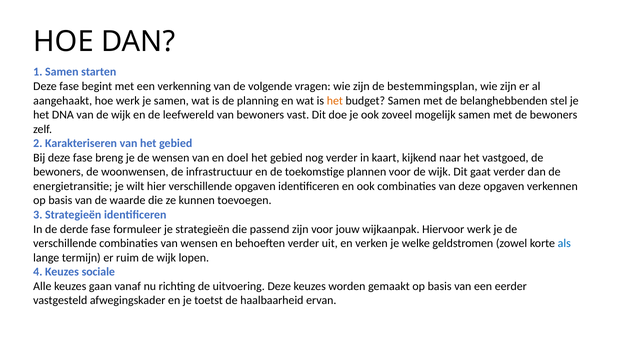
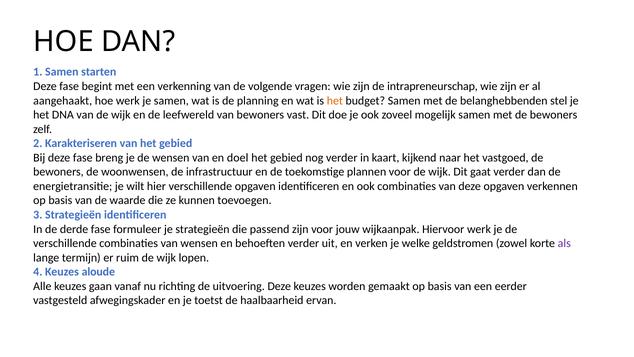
bestemmingsplan: bestemmingsplan -> intrapreneurschap
als colour: blue -> purple
sociale: sociale -> aloude
